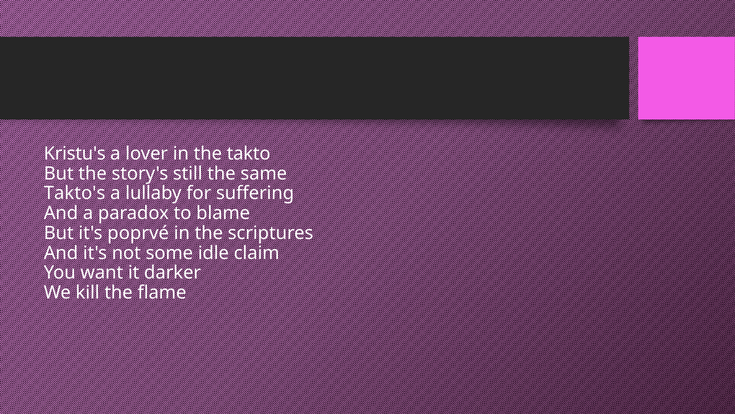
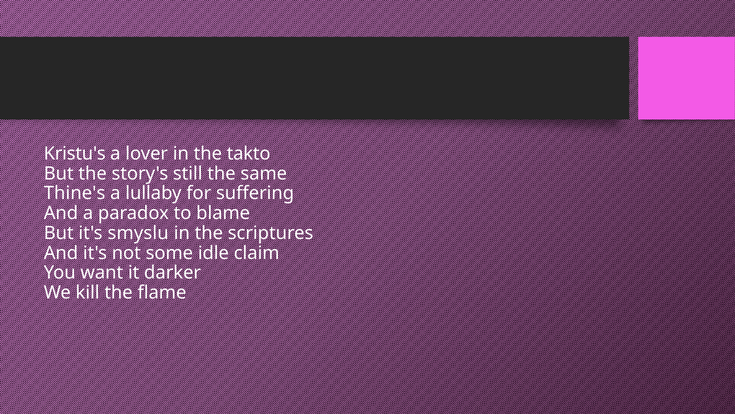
Takto's: Takto's -> Thine's
poprvé: poprvé -> smyslu
